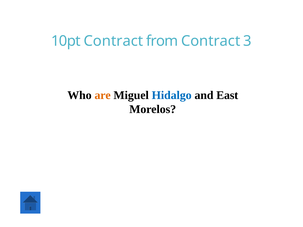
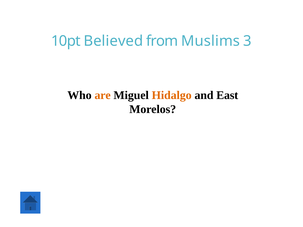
10pt Contract: Contract -> Believed
from Contract: Contract -> Muslims
Hidalgo colour: blue -> orange
